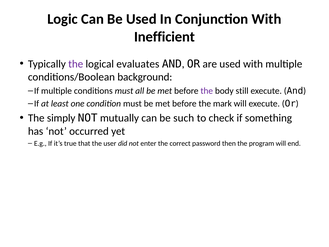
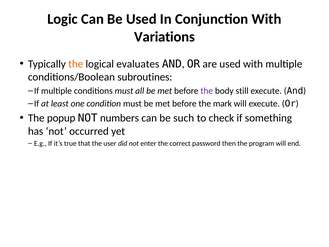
Inefficient: Inefficient -> Variations
the at (76, 64) colour: purple -> orange
background: background -> subroutines
simply: simply -> popup
mutually: mutually -> numbers
